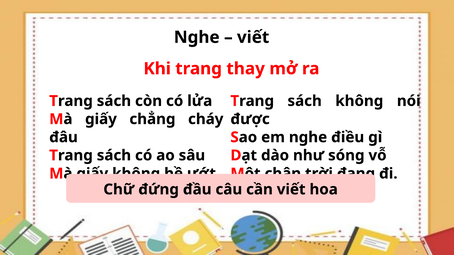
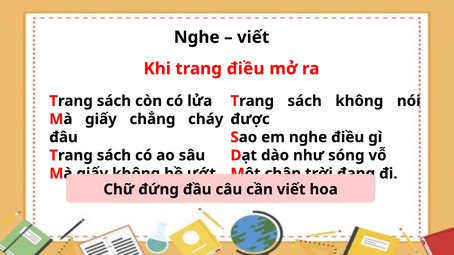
trang thay: thay -> điều
